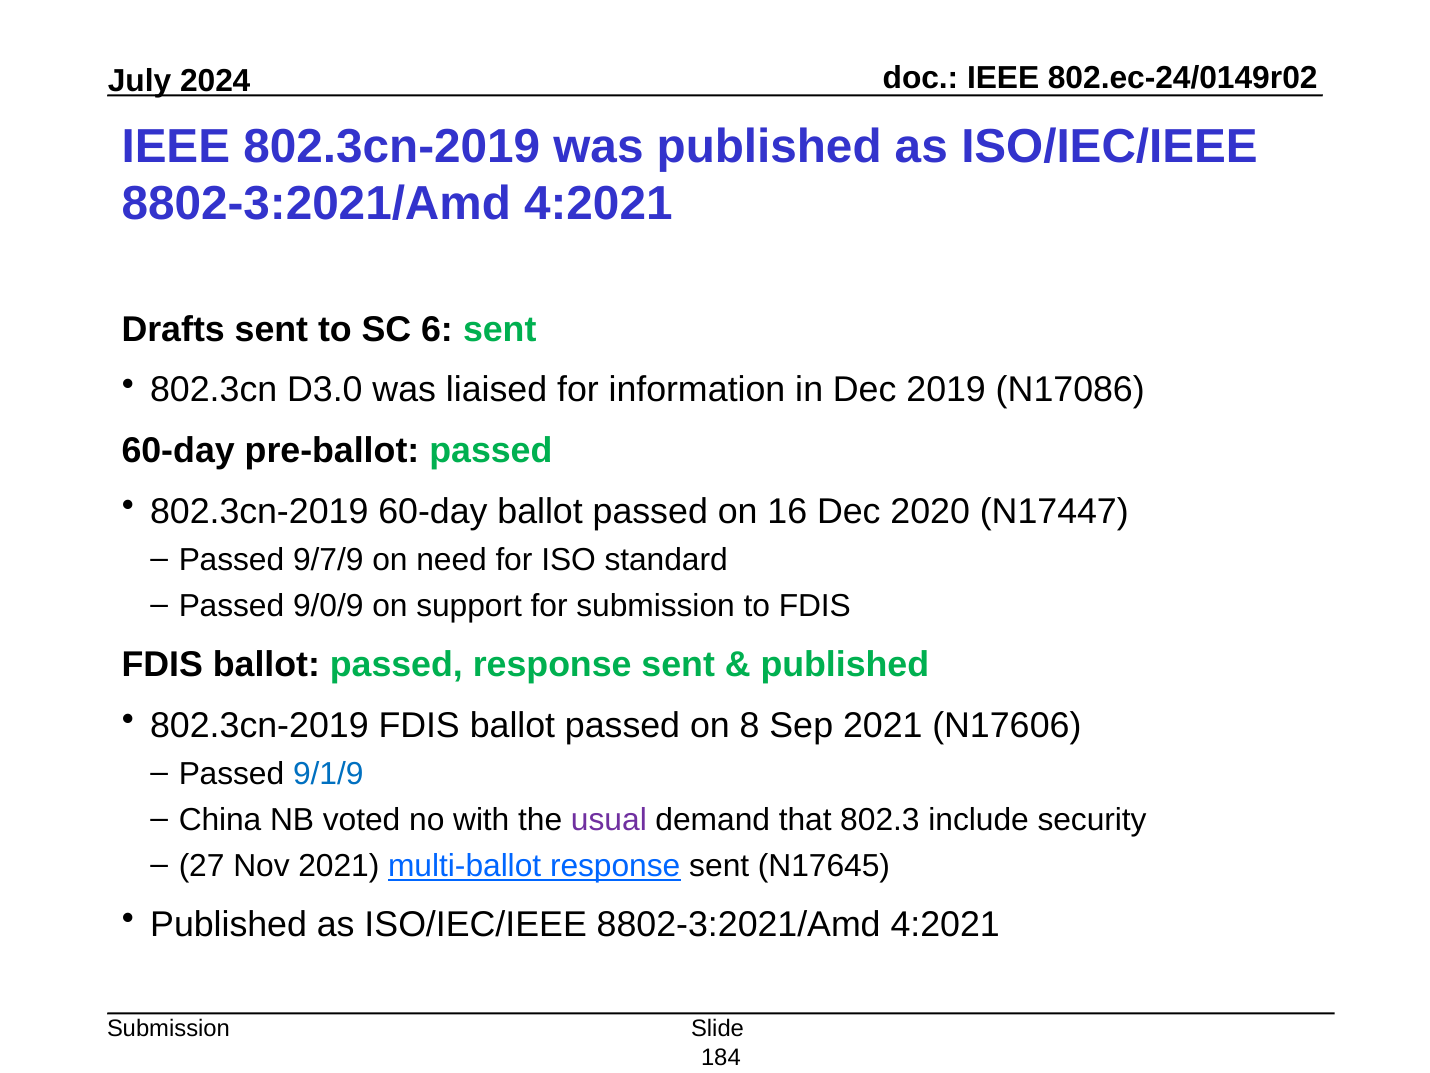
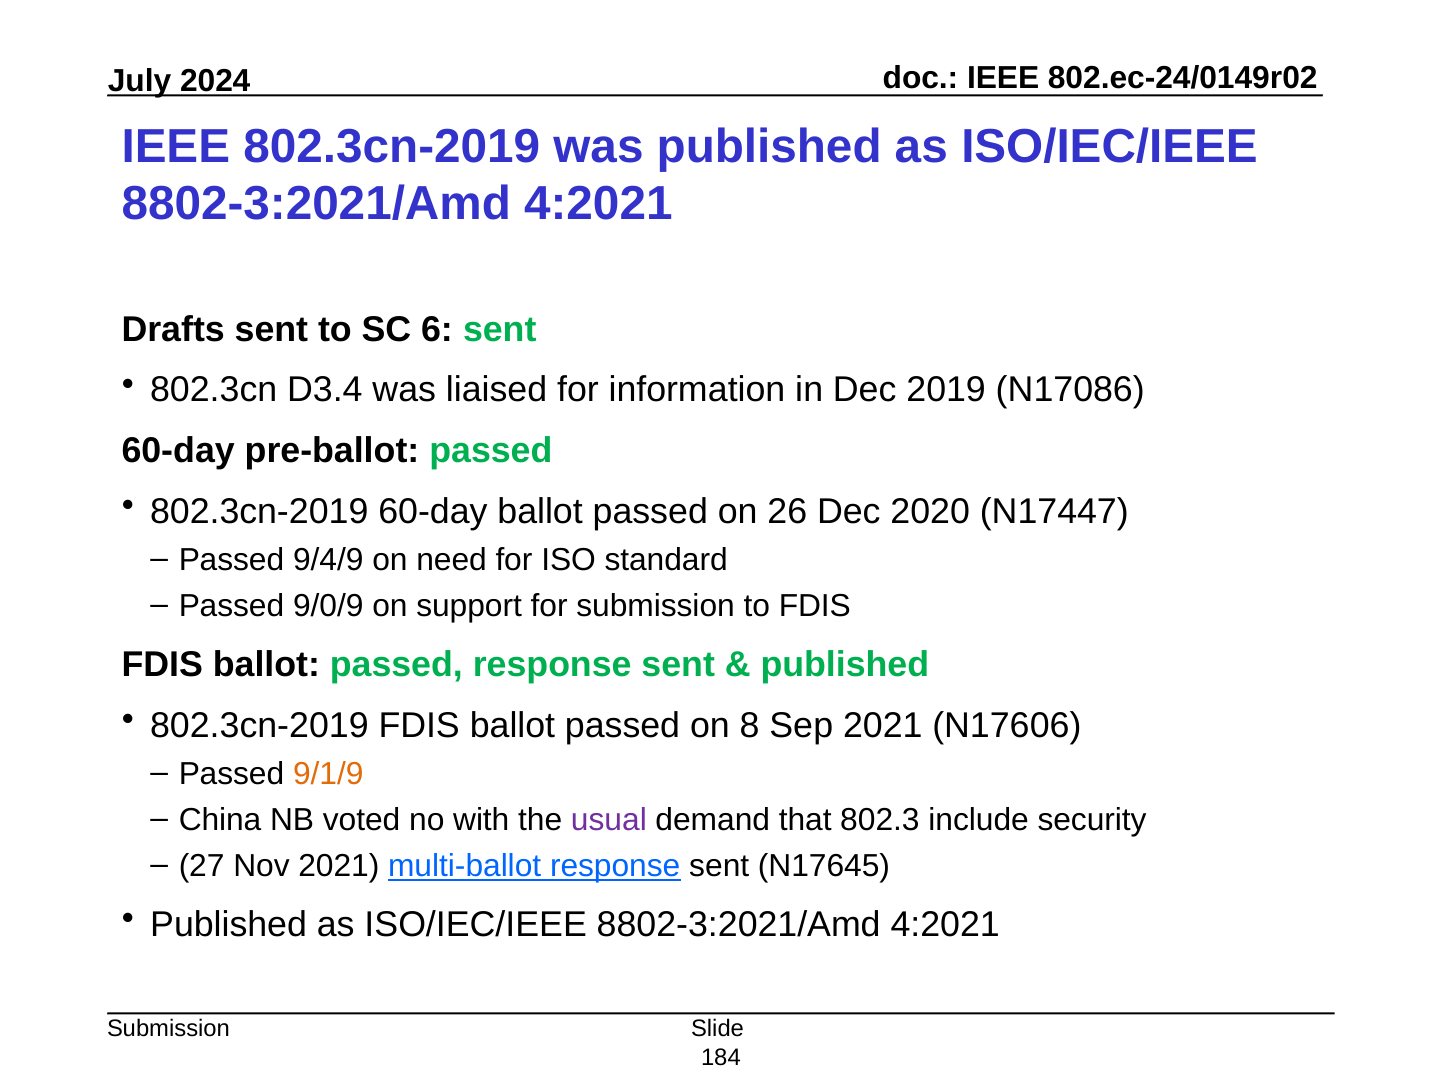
D3.0: D3.0 -> D3.4
16: 16 -> 26
9/7/9: 9/7/9 -> 9/4/9
9/1/9 colour: blue -> orange
